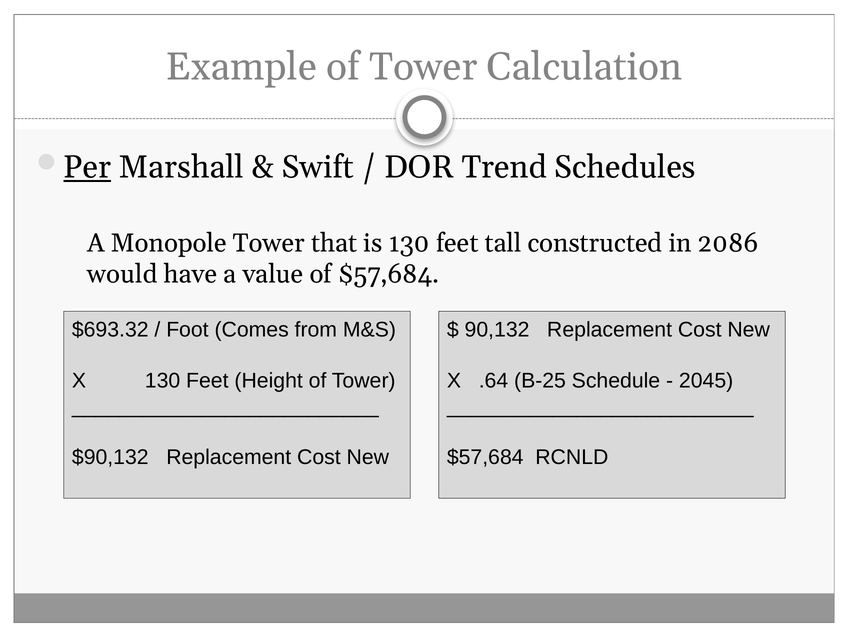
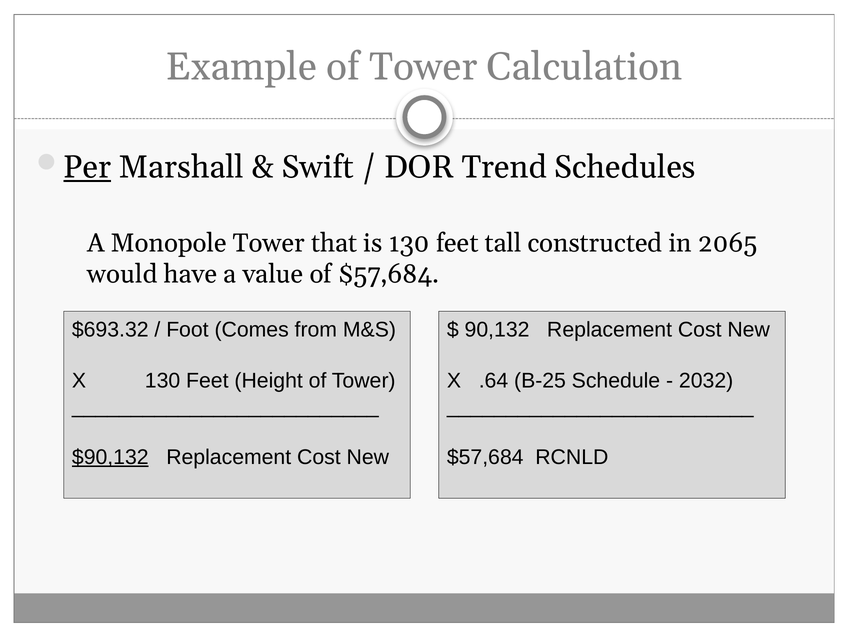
2086: 2086 -> 2065
2045: 2045 -> 2032
$90,132 underline: none -> present
